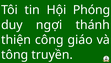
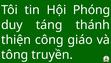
ngợi: ngợi -> táng
